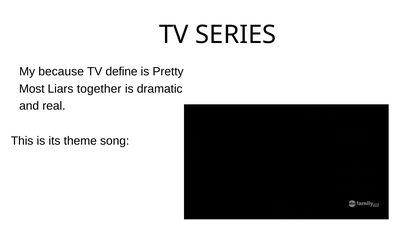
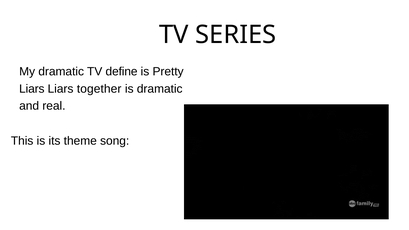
My because: because -> dramatic
Most at (32, 89): Most -> Liars
